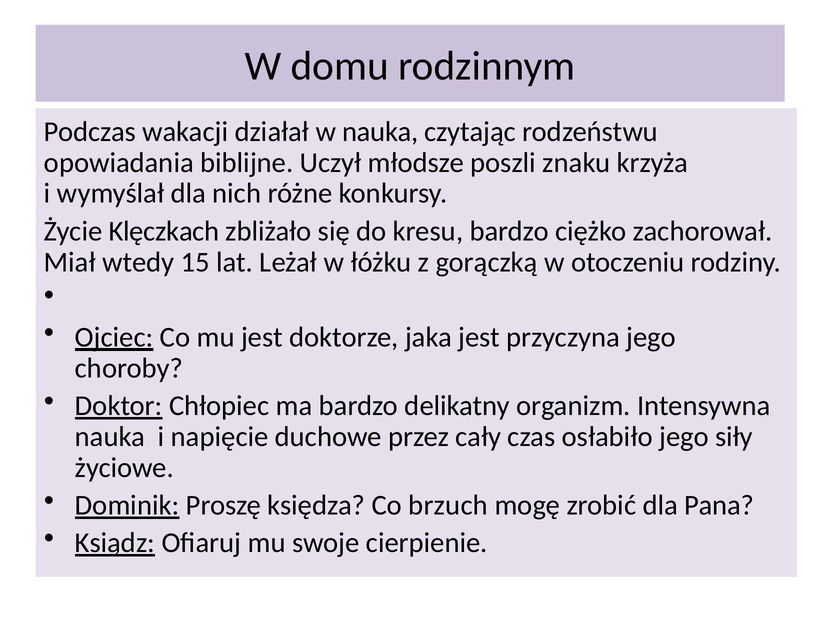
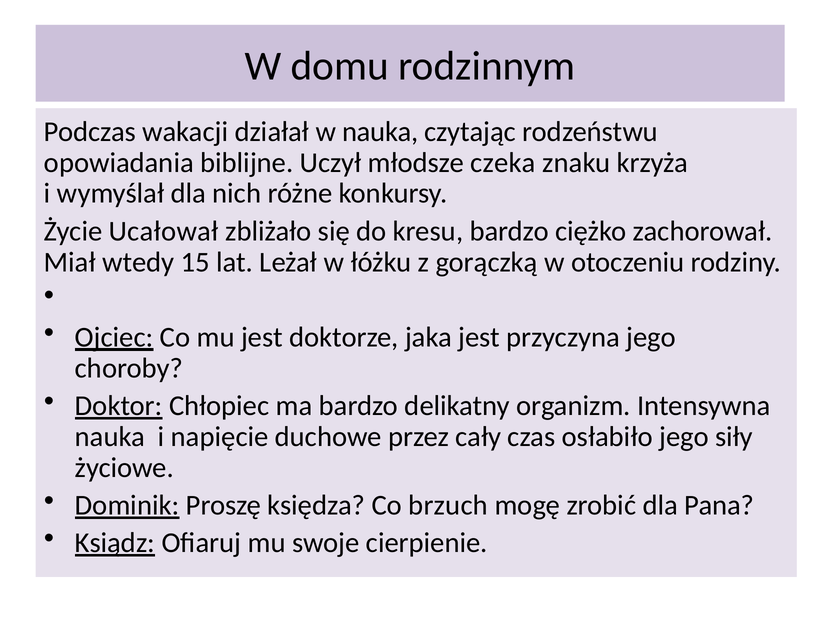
poszli: poszli -> czeka
Klęczkach: Klęczkach -> Ucałował
